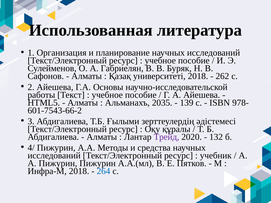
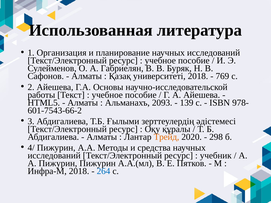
262: 262 -> 769
2035: 2035 -> 2093
Трейд colour: purple -> orange
132: 132 -> 298
